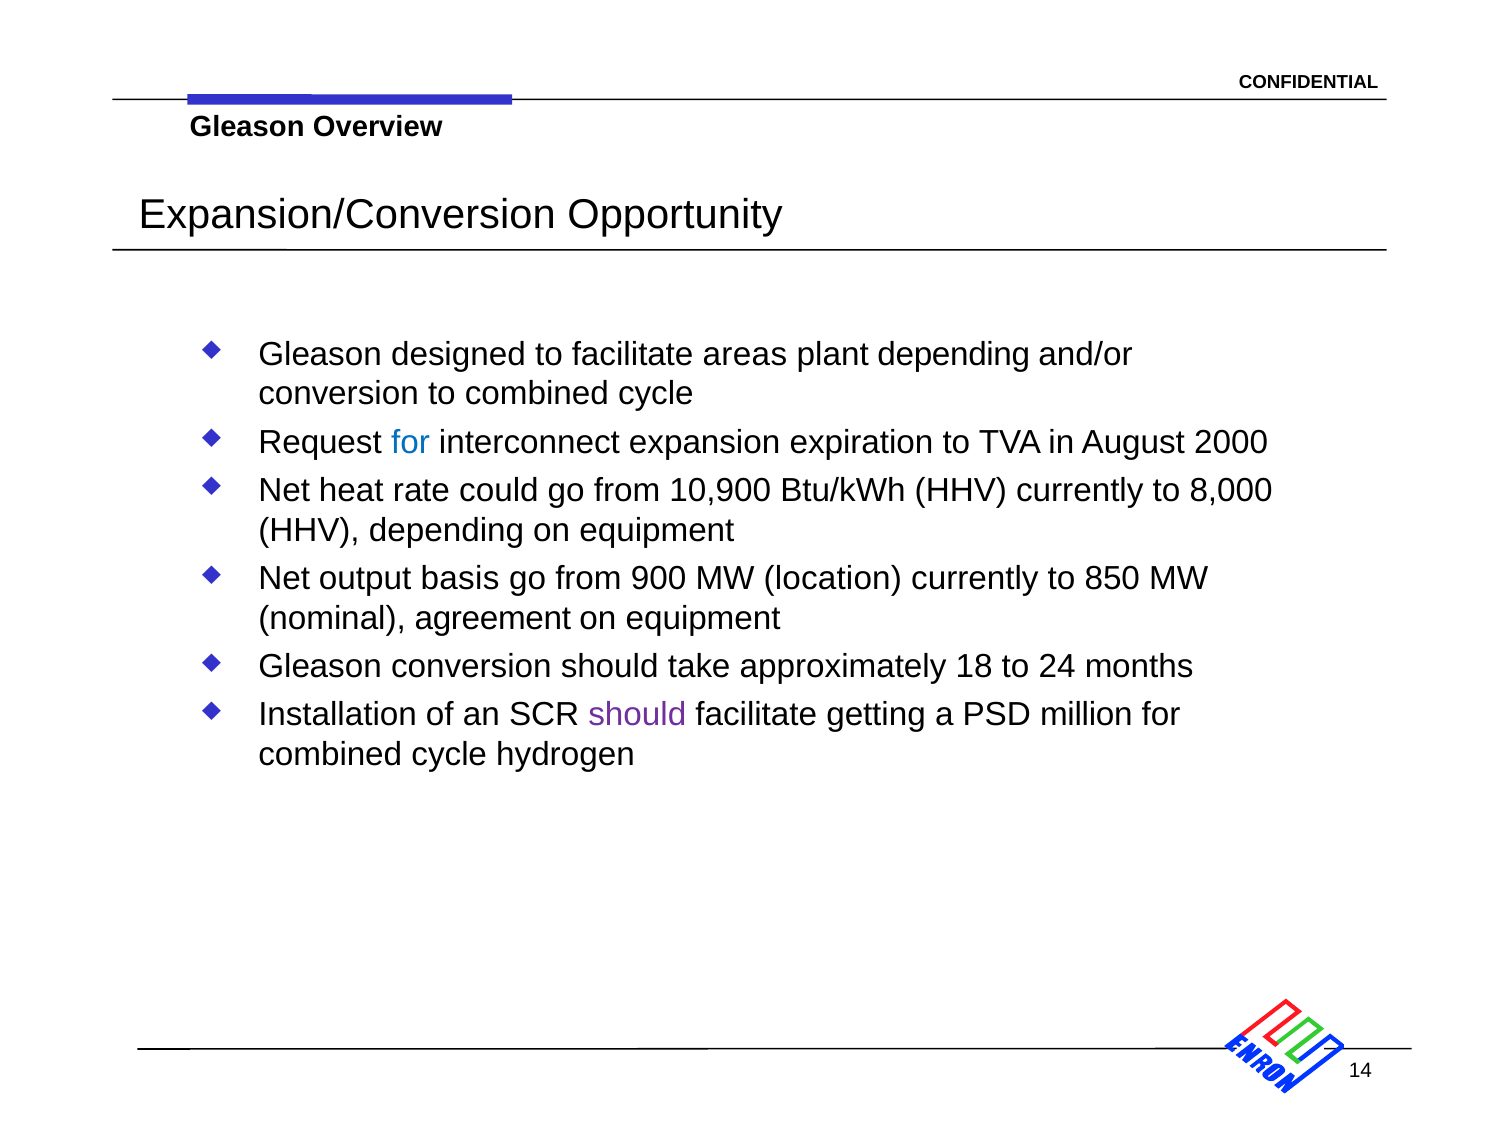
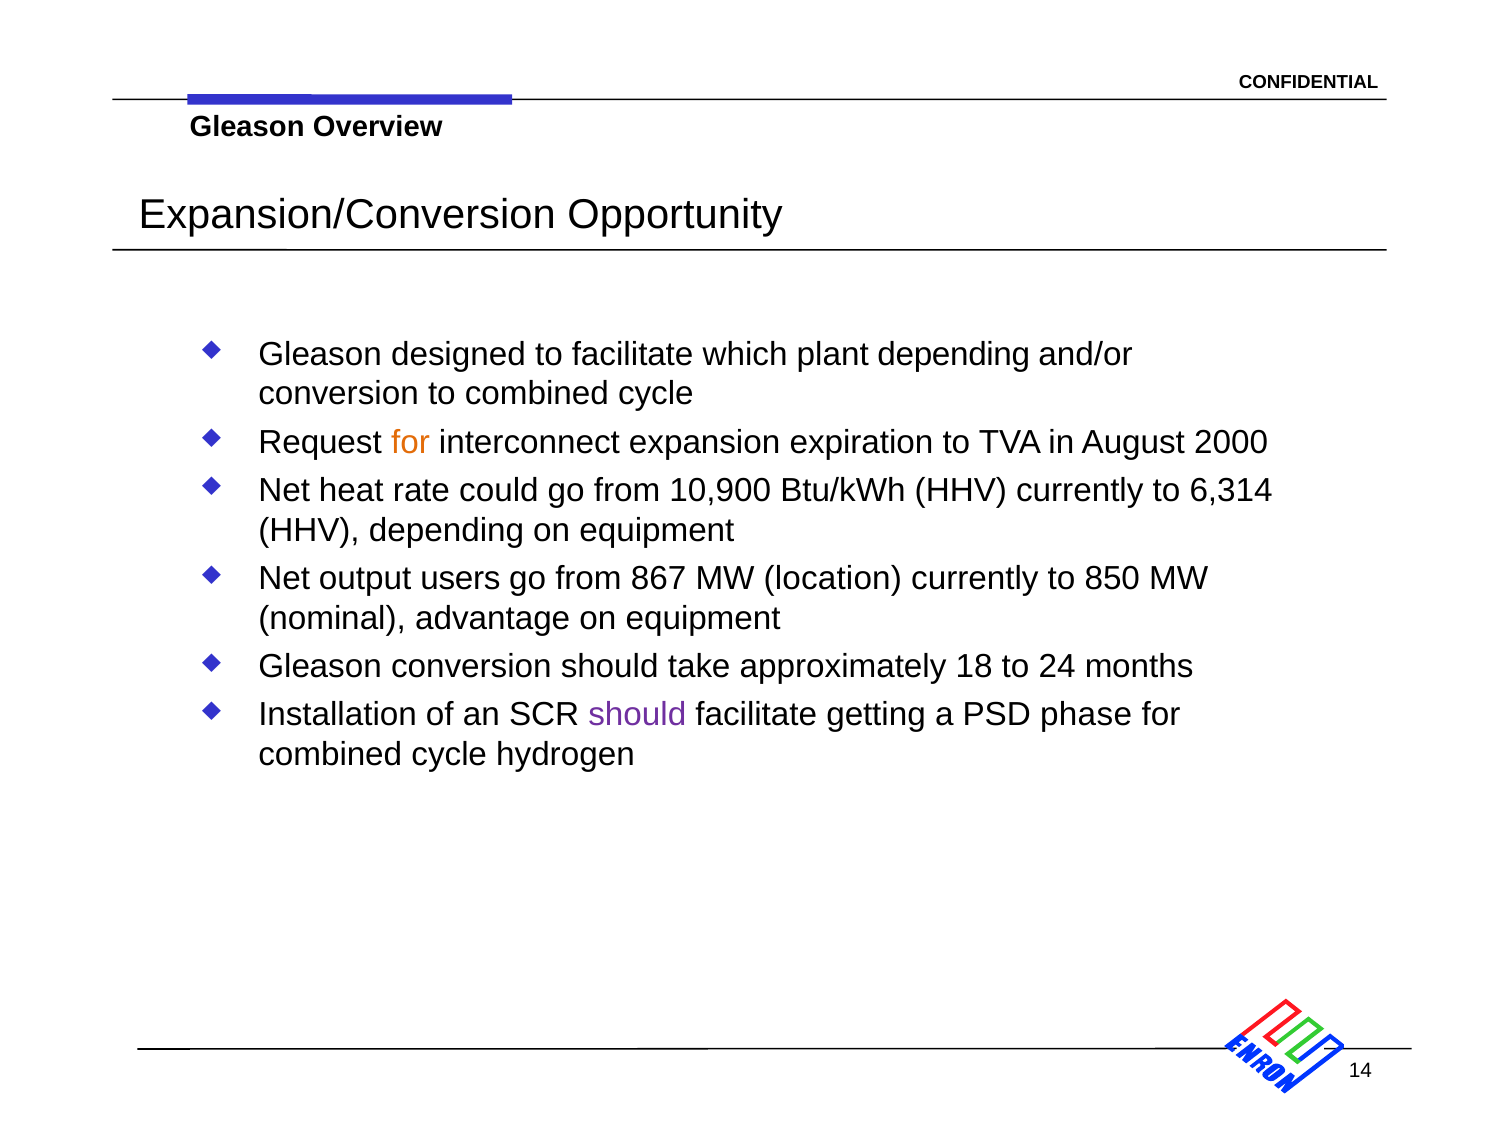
areas: areas -> which
for at (410, 442) colour: blue -> orange
8,000: 8,000 -> 6,314
basis: basis -> users
900: 900 -> 867
agreement: agreement -> advantage
million: million -> phase
